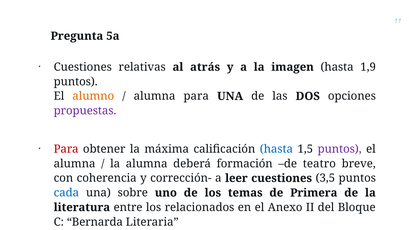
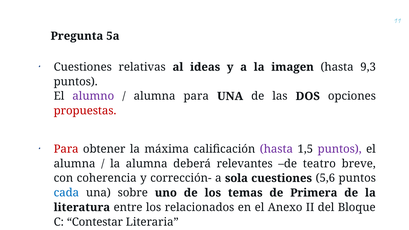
atrás: atrás -> ideas
1,9: 1,9 -> 9,3
alumno colour: orange -> purple
propuestas colour: purple -> red
hasta at (276, 149) colour: blue -> purple
formación: formación -> relevantes
leer: leer -> sola
3,5: 3,5 -> 5,6
Bernarda: Bernarda -> Contestar
